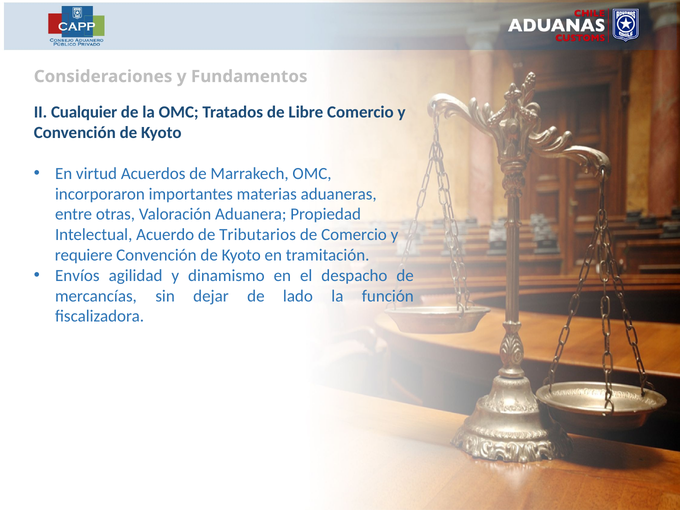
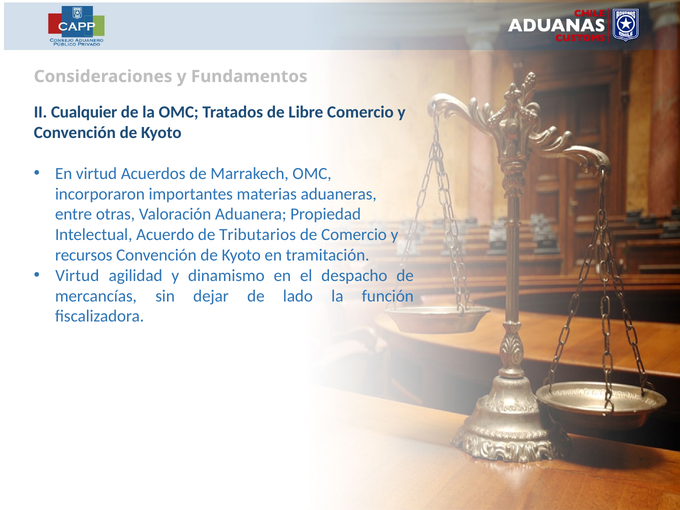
requiere: requiere -> recursos
Envíos at (77, 276): Envíos -> Virtud
